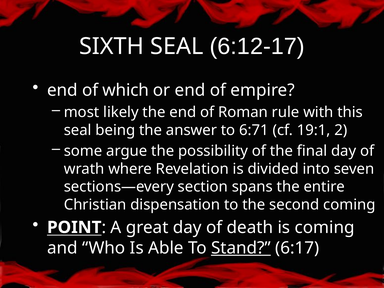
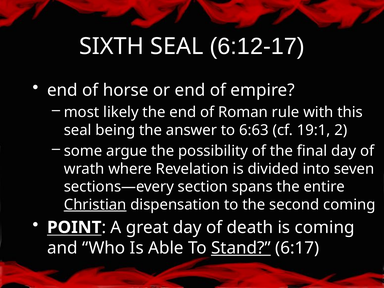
which: which -> horse
6:71: 6:71 -> 6:63
Christian underline: none -> present
